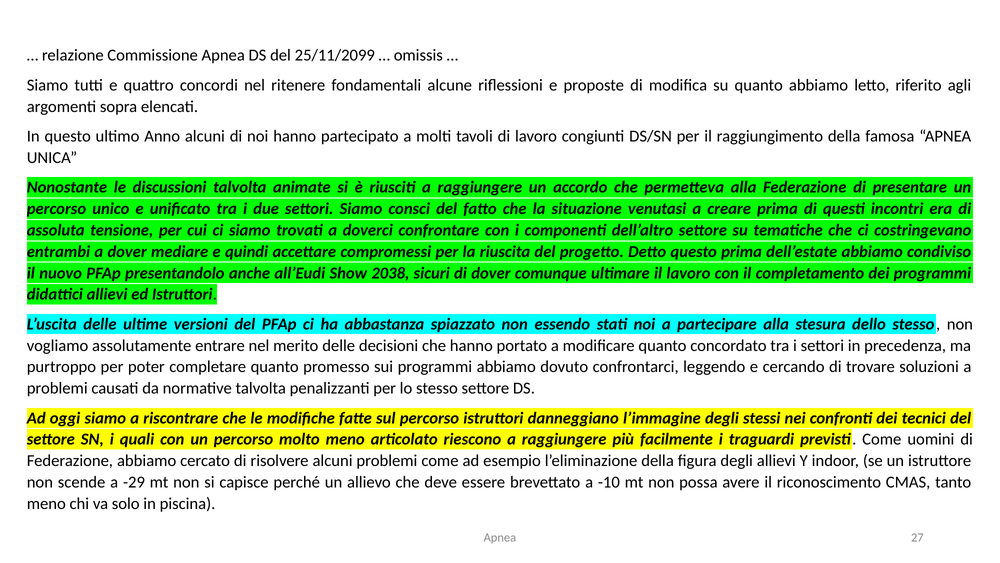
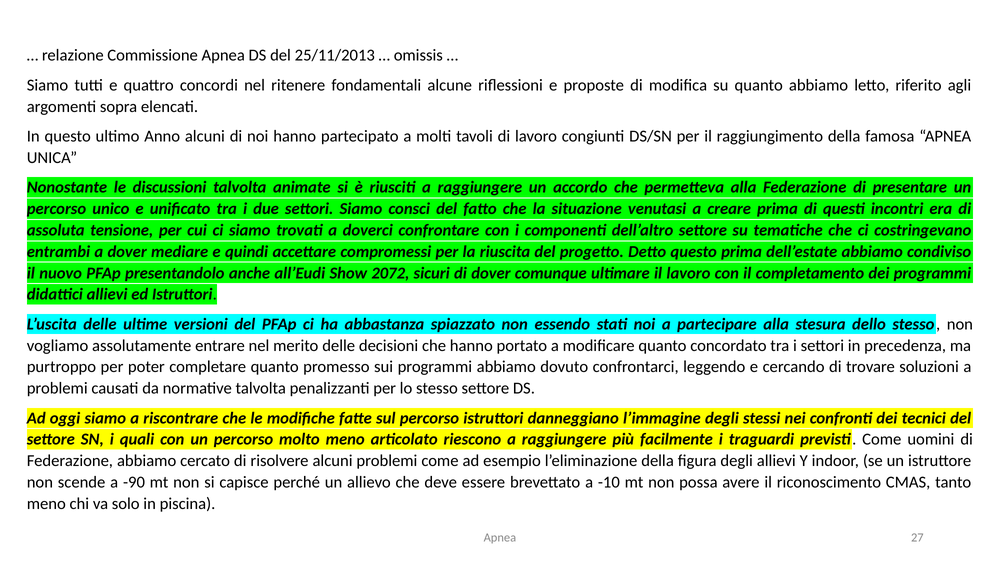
25/11/2099: 25/11/2099 -> 25/11/2013
2038: 2038 -> 2072
-29: -29 -> -90
